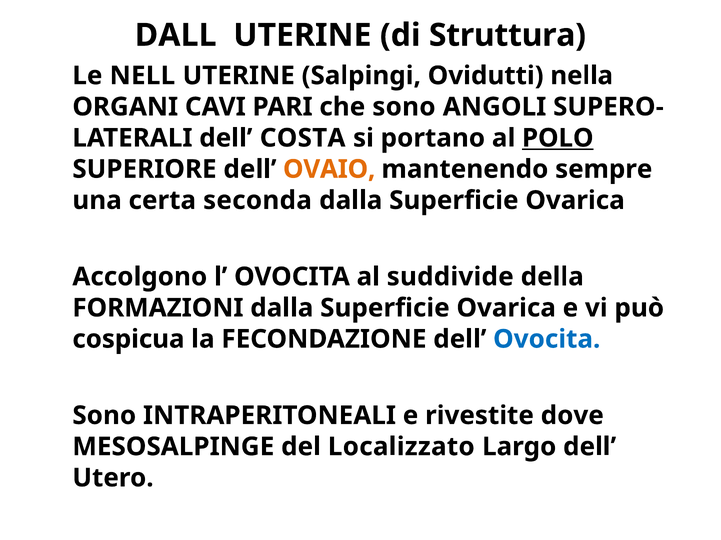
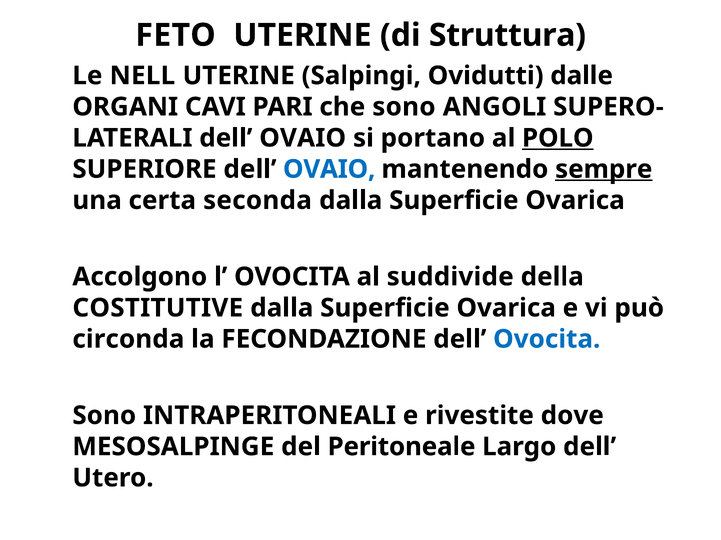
DALL: DALL -> FETO
nella: nella -> dalle
COSTA at (303, 138): COSTA -> OVAIO
OVAIO at (329, 169) colour: orange -> blue
sempre underline: none -> present
FORMAZIONI: FORMAZIONI -> COSTITUTIVE
cospicua: cospicua -> circonda
Localizzato: Localizzato -> Peritoneale
